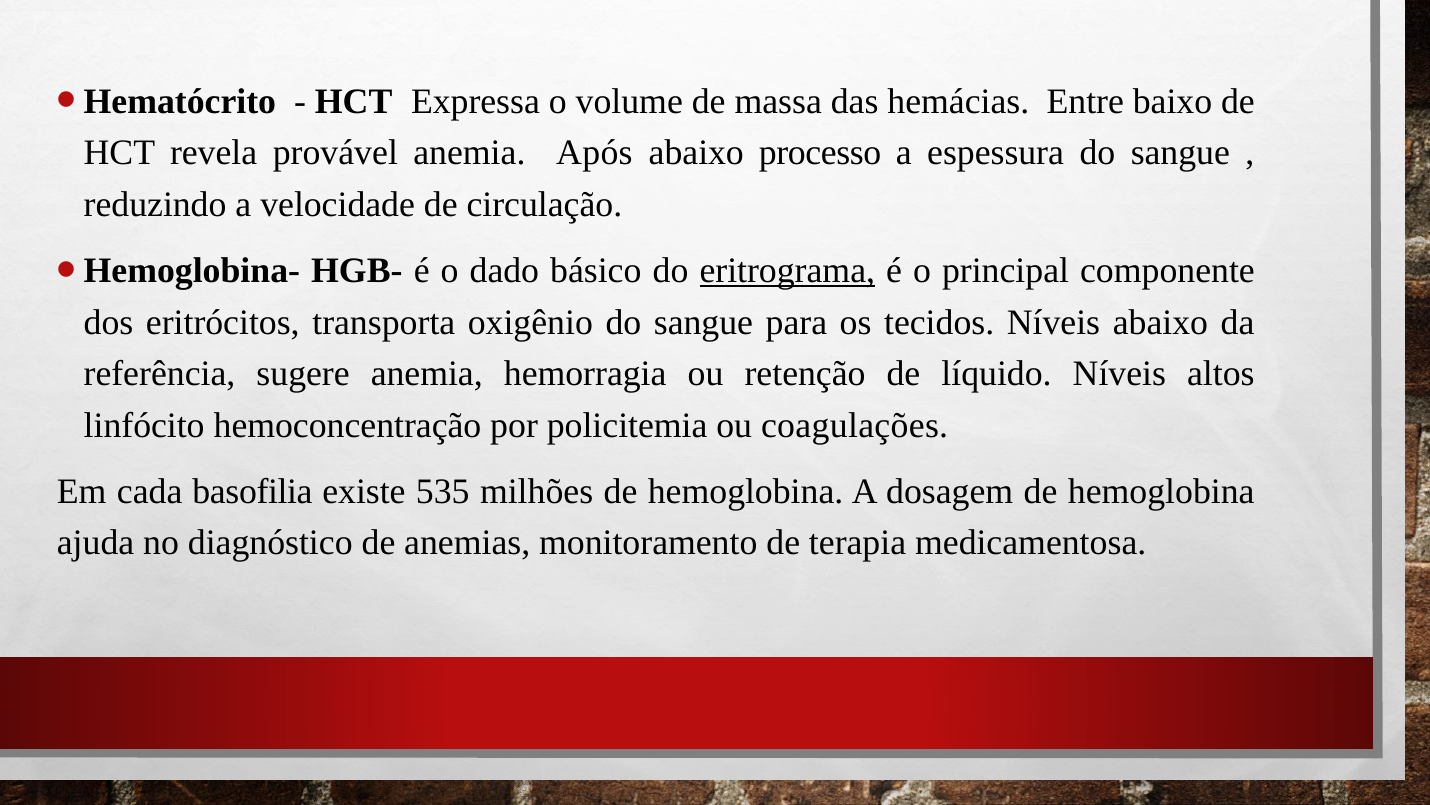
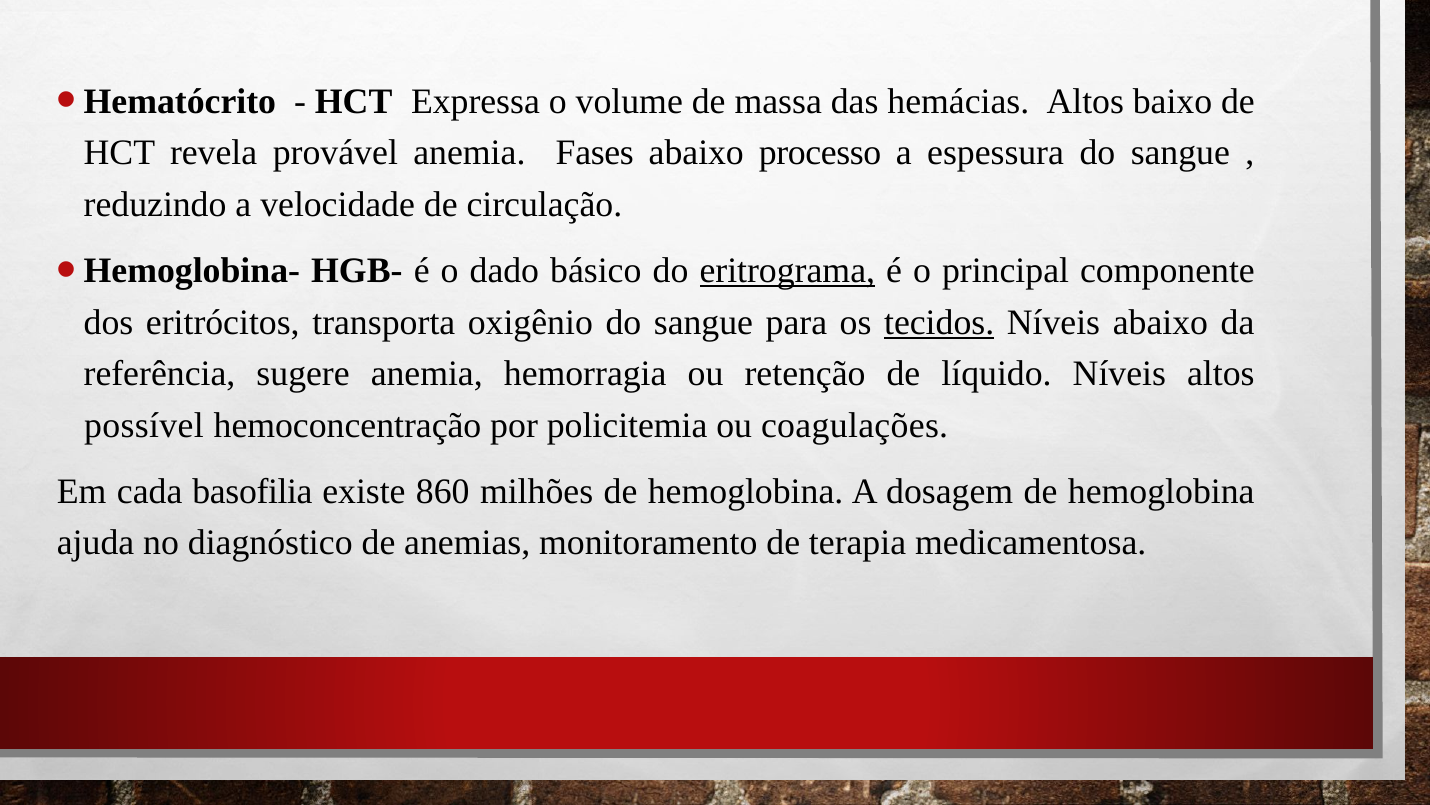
hemácias Entre: Entre -> Altos
Após: Após -> Fases
tecidos underline: none -> present
linfócito: linfócito -> possível
535: 535 -> 860
